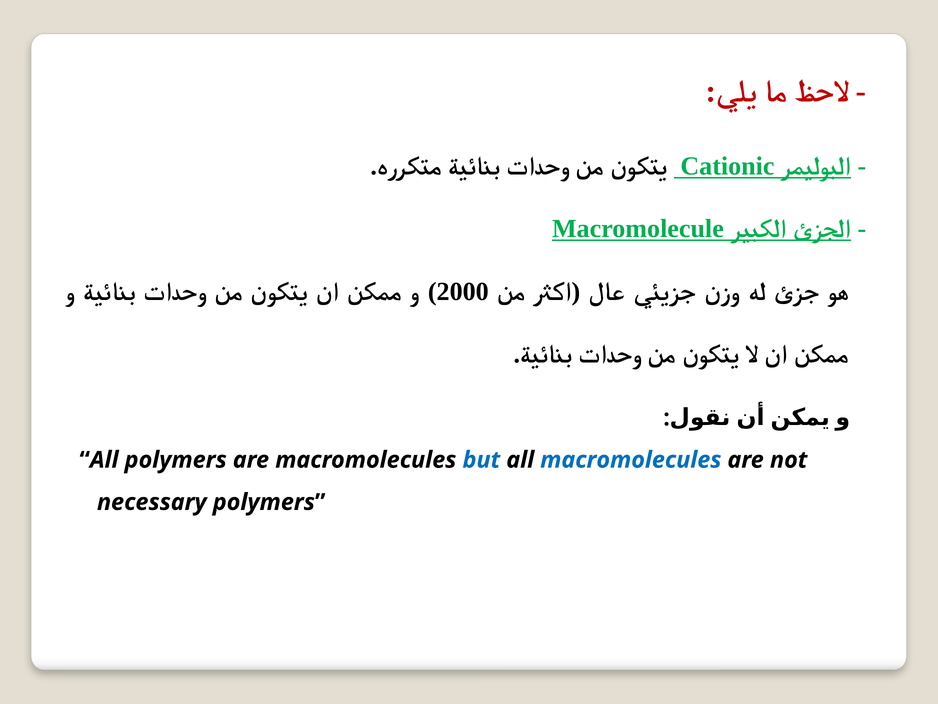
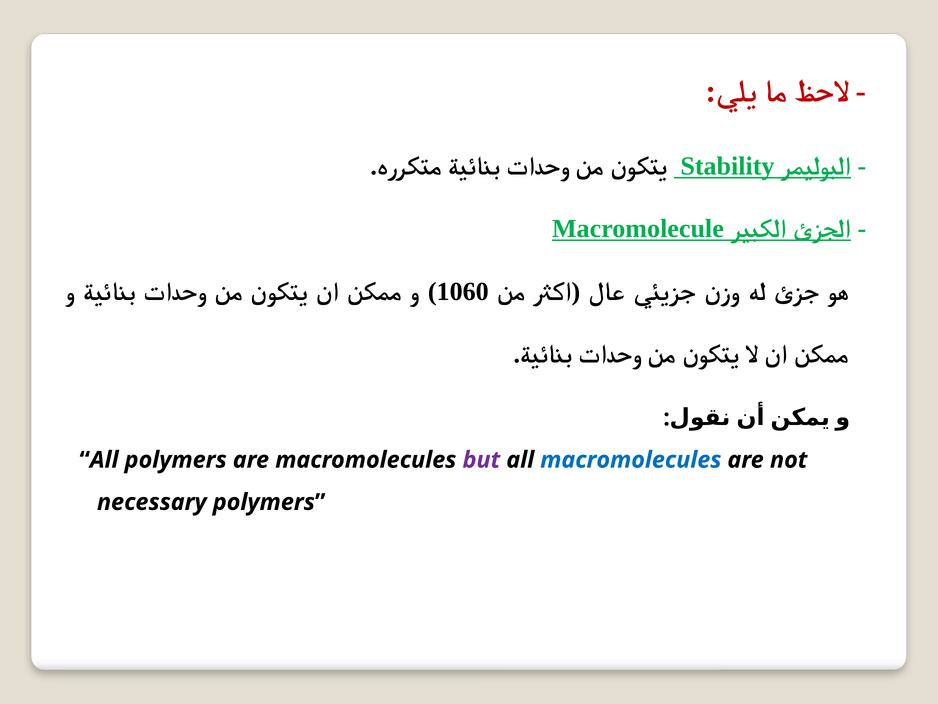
Cationic: Cationic -> Stability
2000: 2000 -> 1060
but colour: blue -> purple
